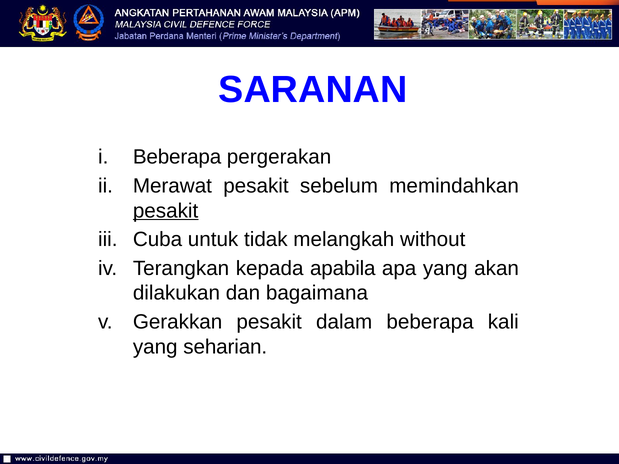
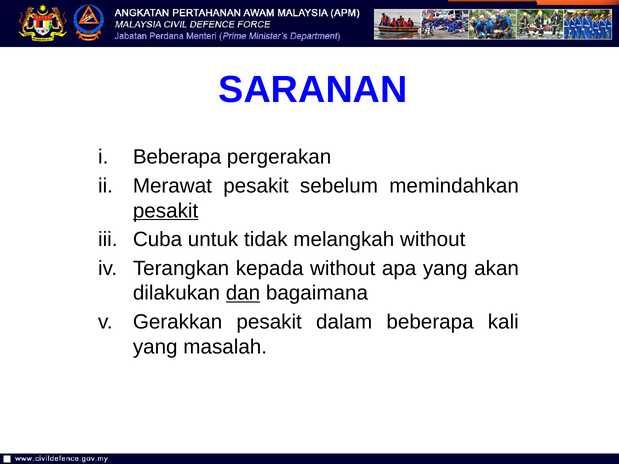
kepada apabila: apabila -> without
dan underline: none -> present
seharian: seharian -> masalah
